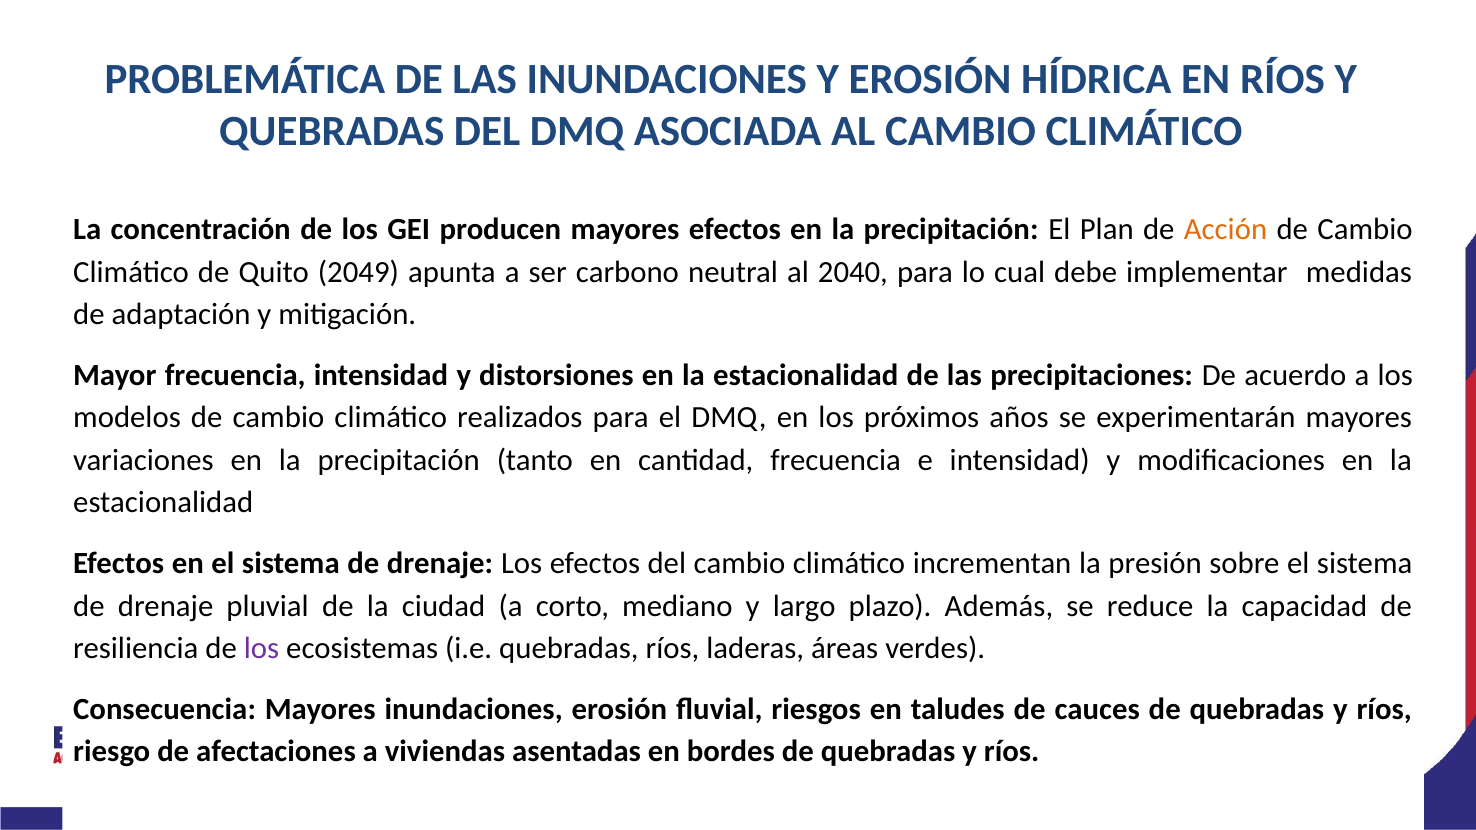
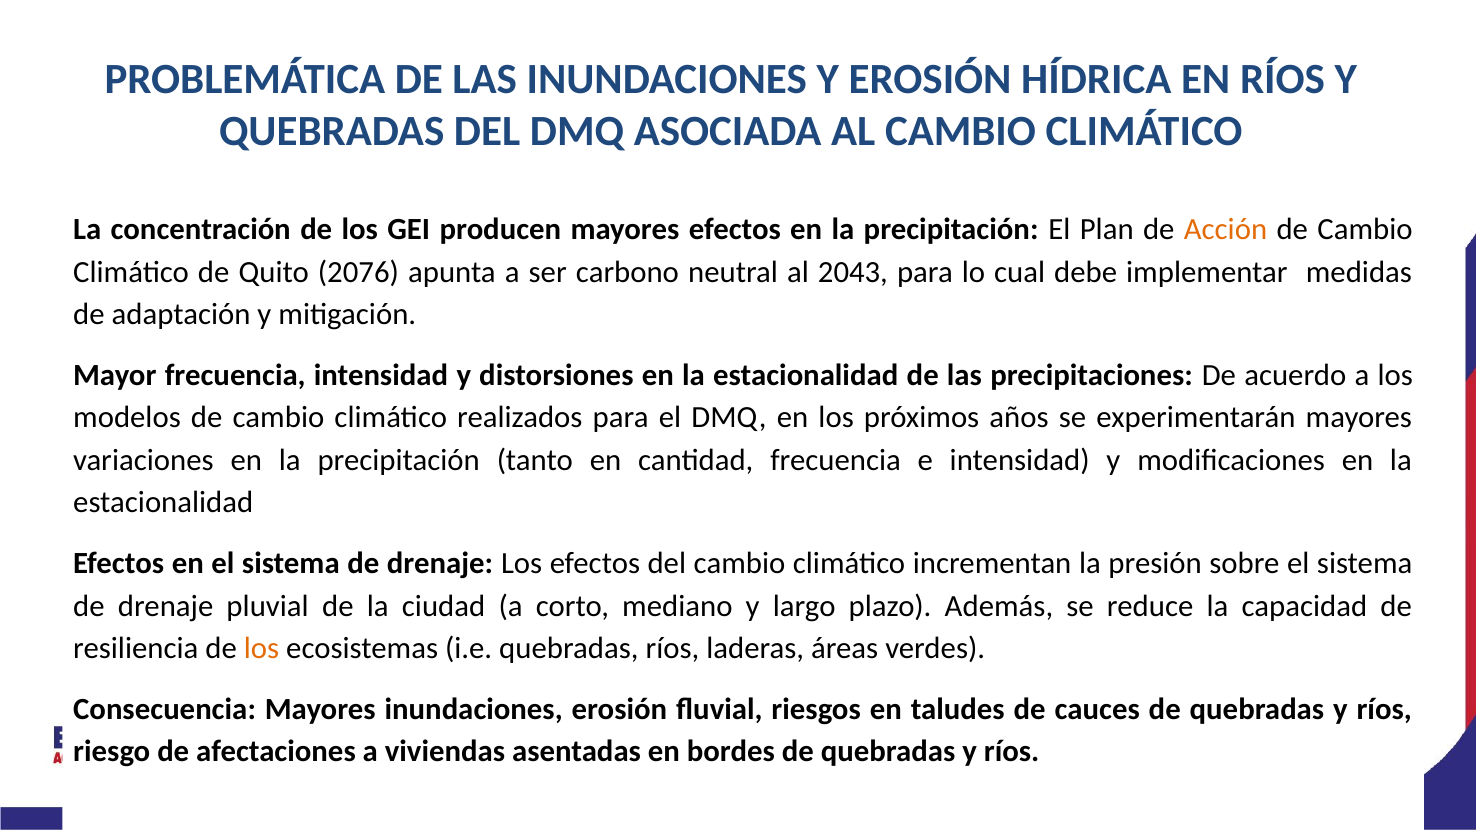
2049: 2049 -> 2076
2040: 2040 -> 2043
los at (261, 649) colour: purple -> orange
